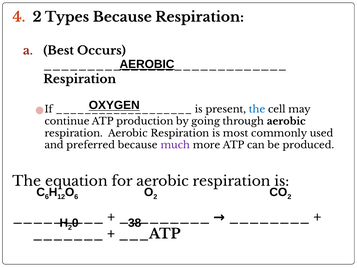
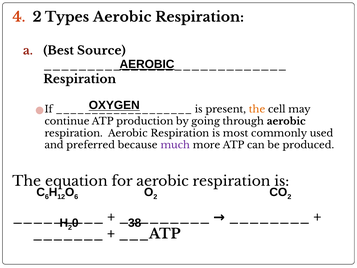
Types Because: Because -> Aerobic
Occurs: Occurs -> Source
the at (257, 109) colour: blue -> orange
